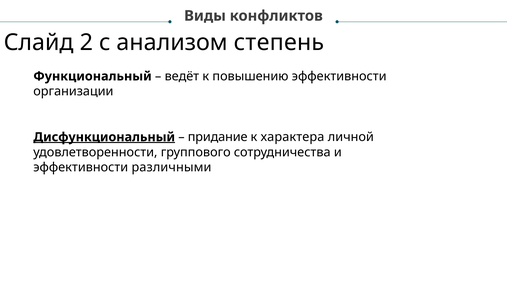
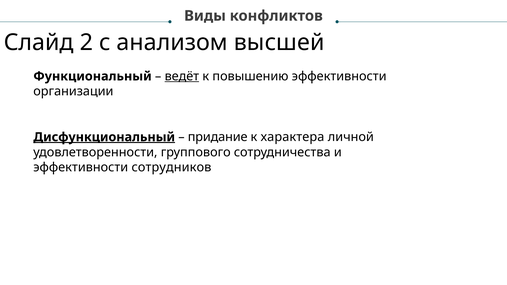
степень: степень -> высшей
ведёт underline: none -> present
различными: различными -> сотрудников
